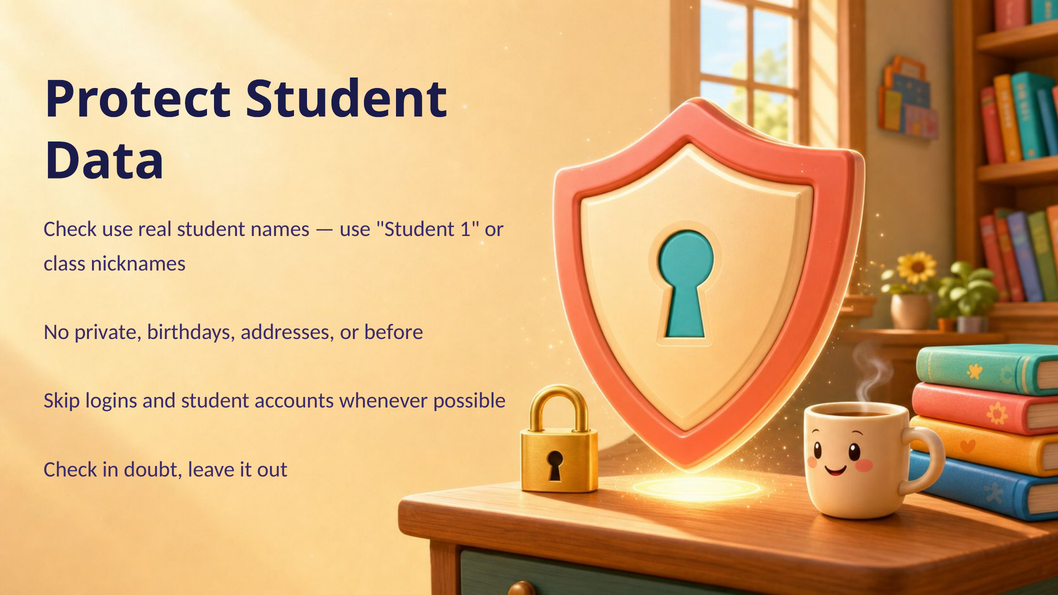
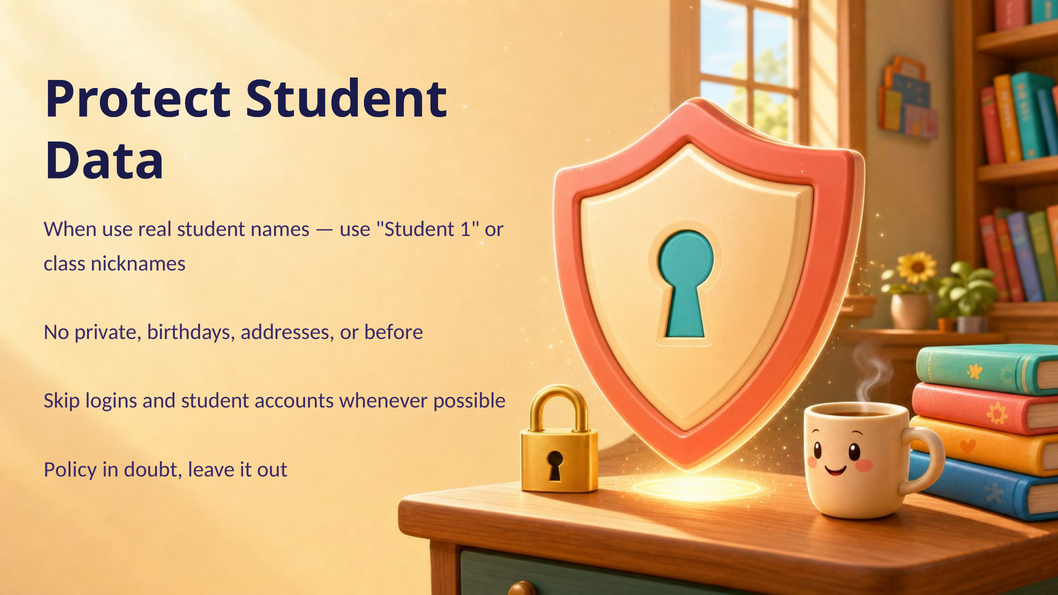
Check at (70, 229): Check -> When
Check at (70, 469): Check -> Policy
